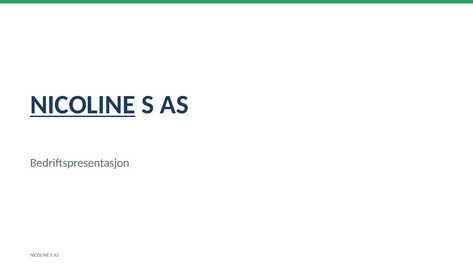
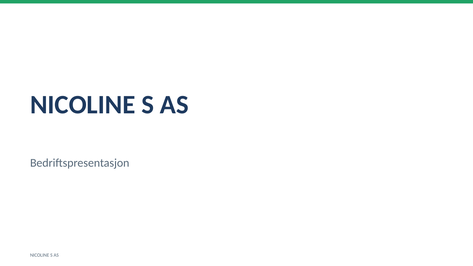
NICOLINE at (83, 105) underline: present -> none
